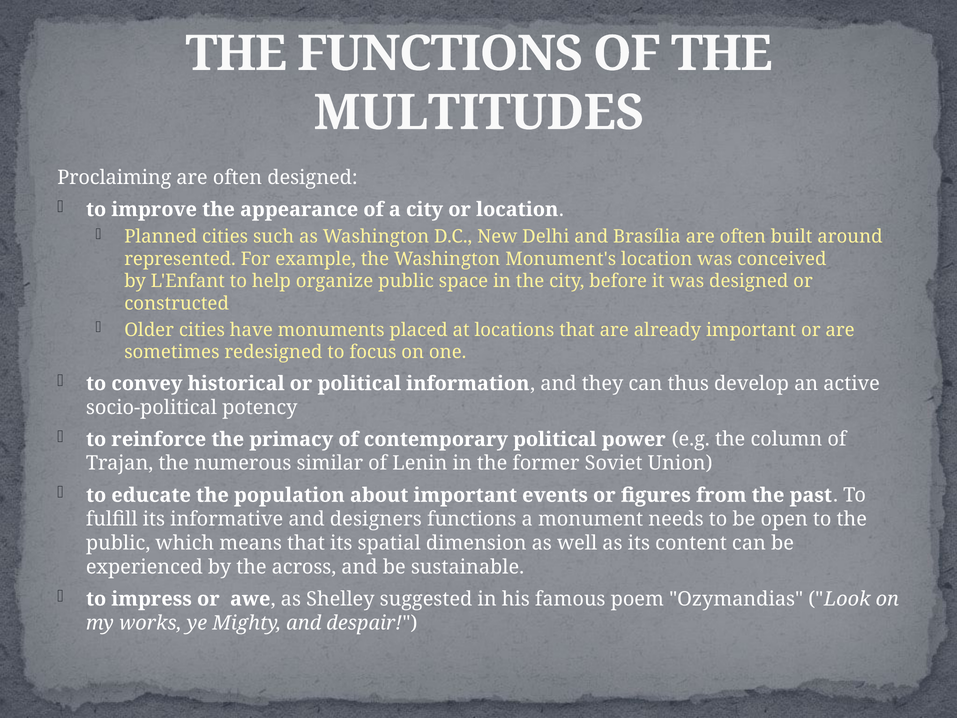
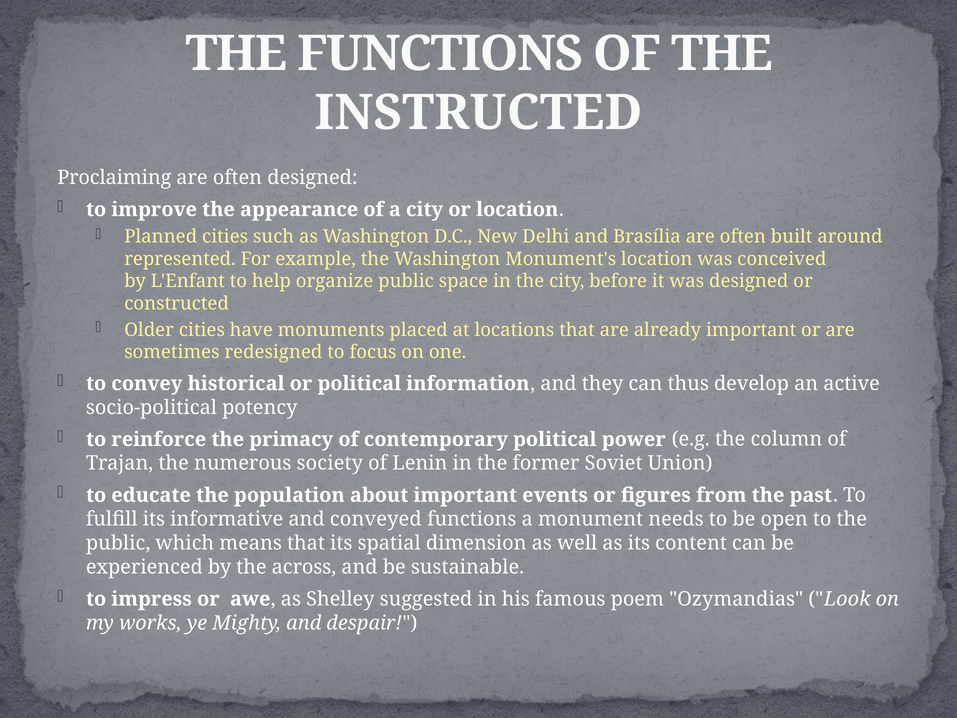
MULTITUDES: MULTITUDES -> INSTRUCTED
similar: similar -> society
designers: designers -> conveyed
